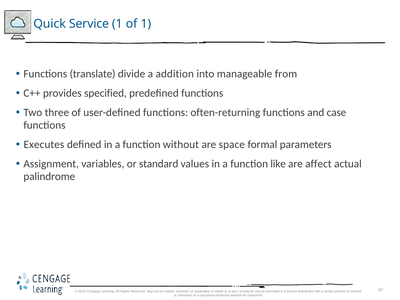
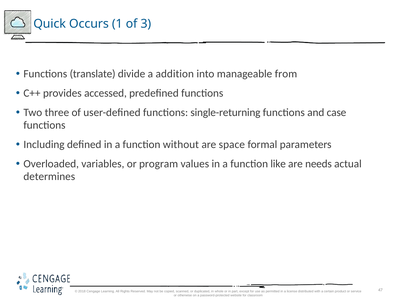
Quick Service: Service -> Occurs
of 1: 1 -> 3
specified: specified -> accessed
often-returning: often-returning -> single-returning
Executes: Executes -> Including
Assignment: Assignment -> Overloaded
standard: standard -> program
affect: affect -> needs
palindrome: palindrome -> determines
